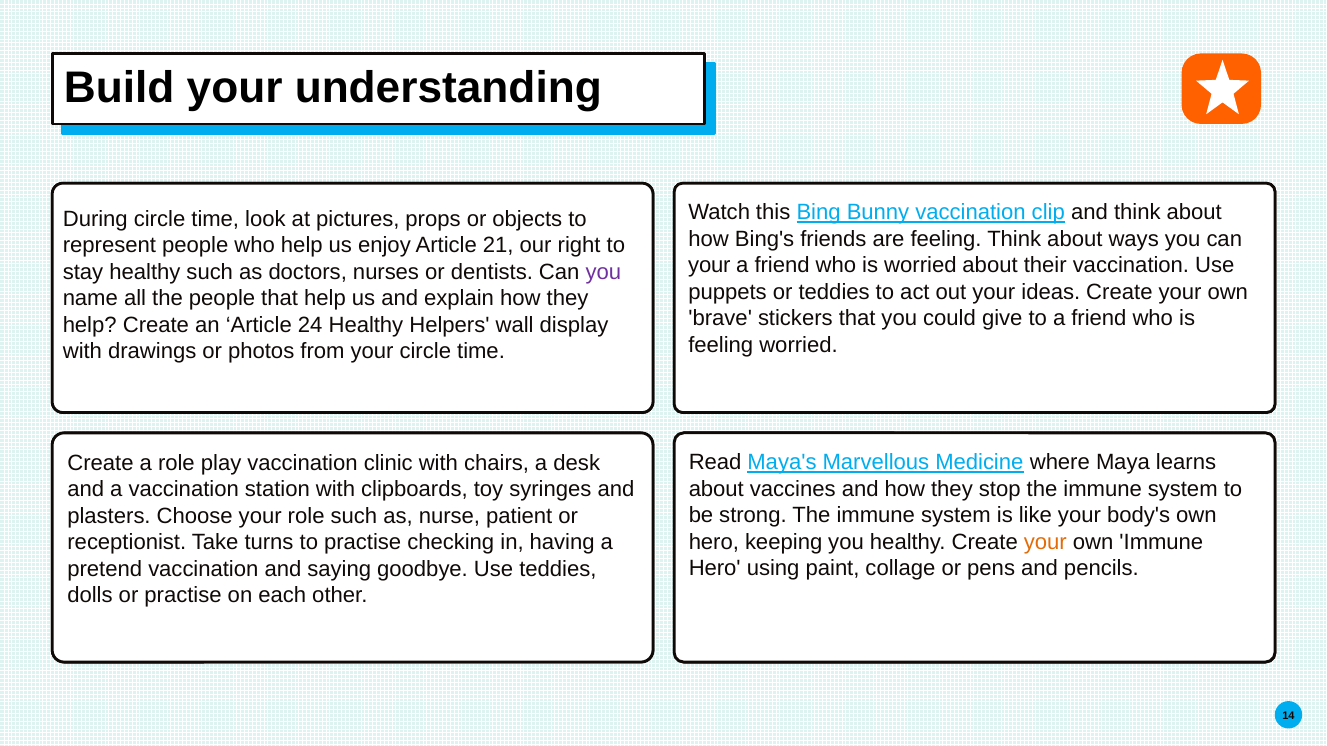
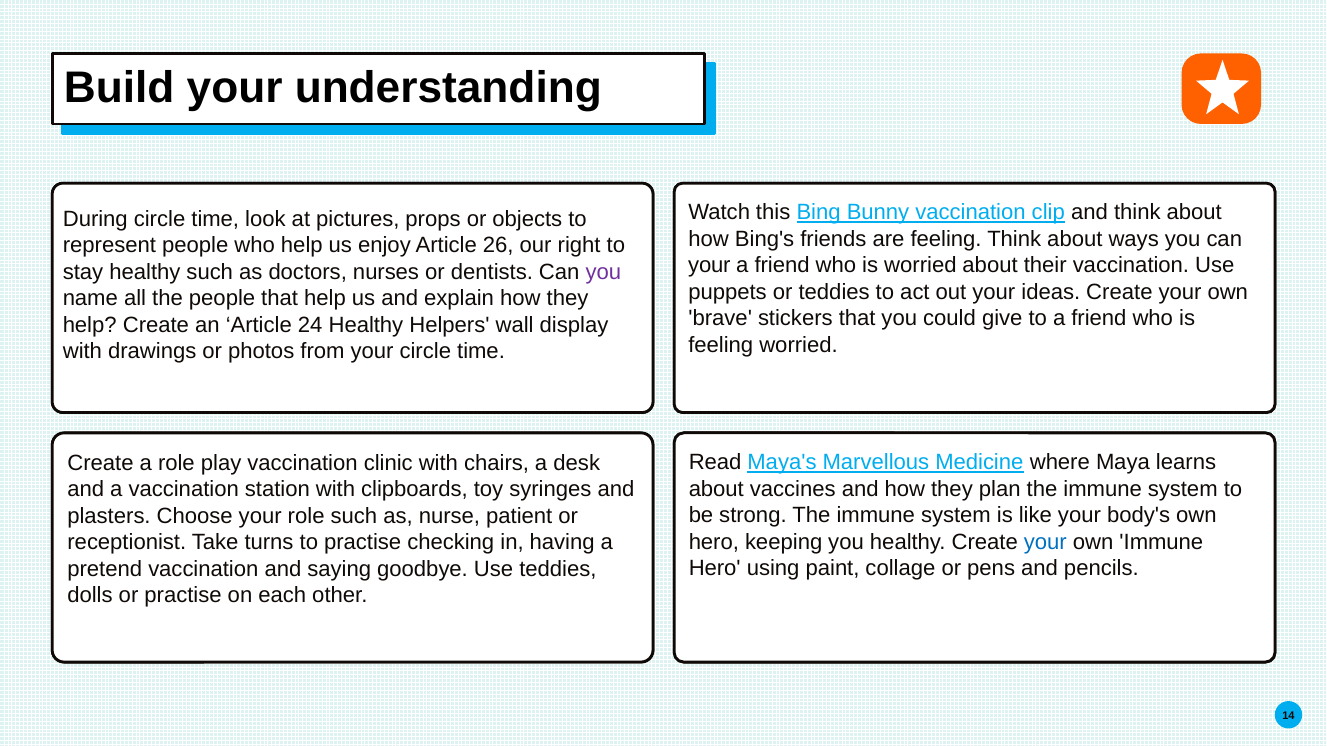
21: 21 -> 26
stop: stop -> plan
your at (1045, 542) colour: orange -> blue
